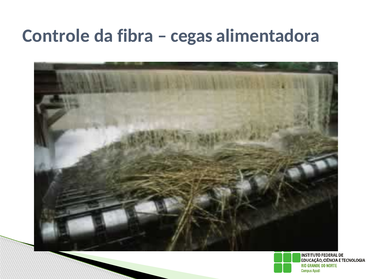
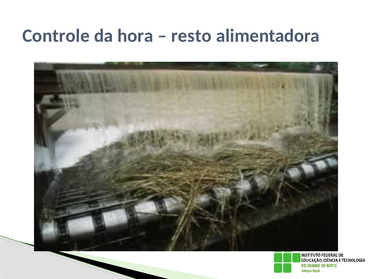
fibra: fibra -> hora
cegas: cegas -> resto
